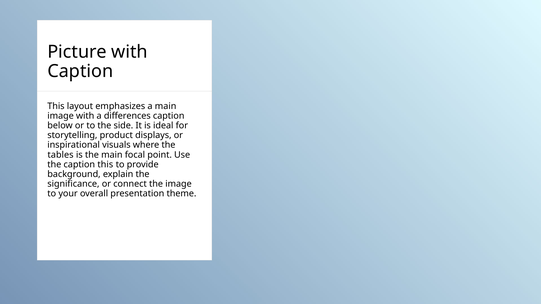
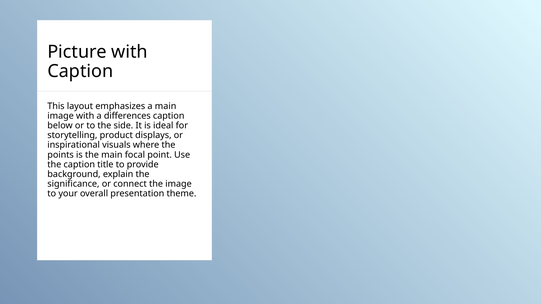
tables: tables -> points
the caption this: this -> title
